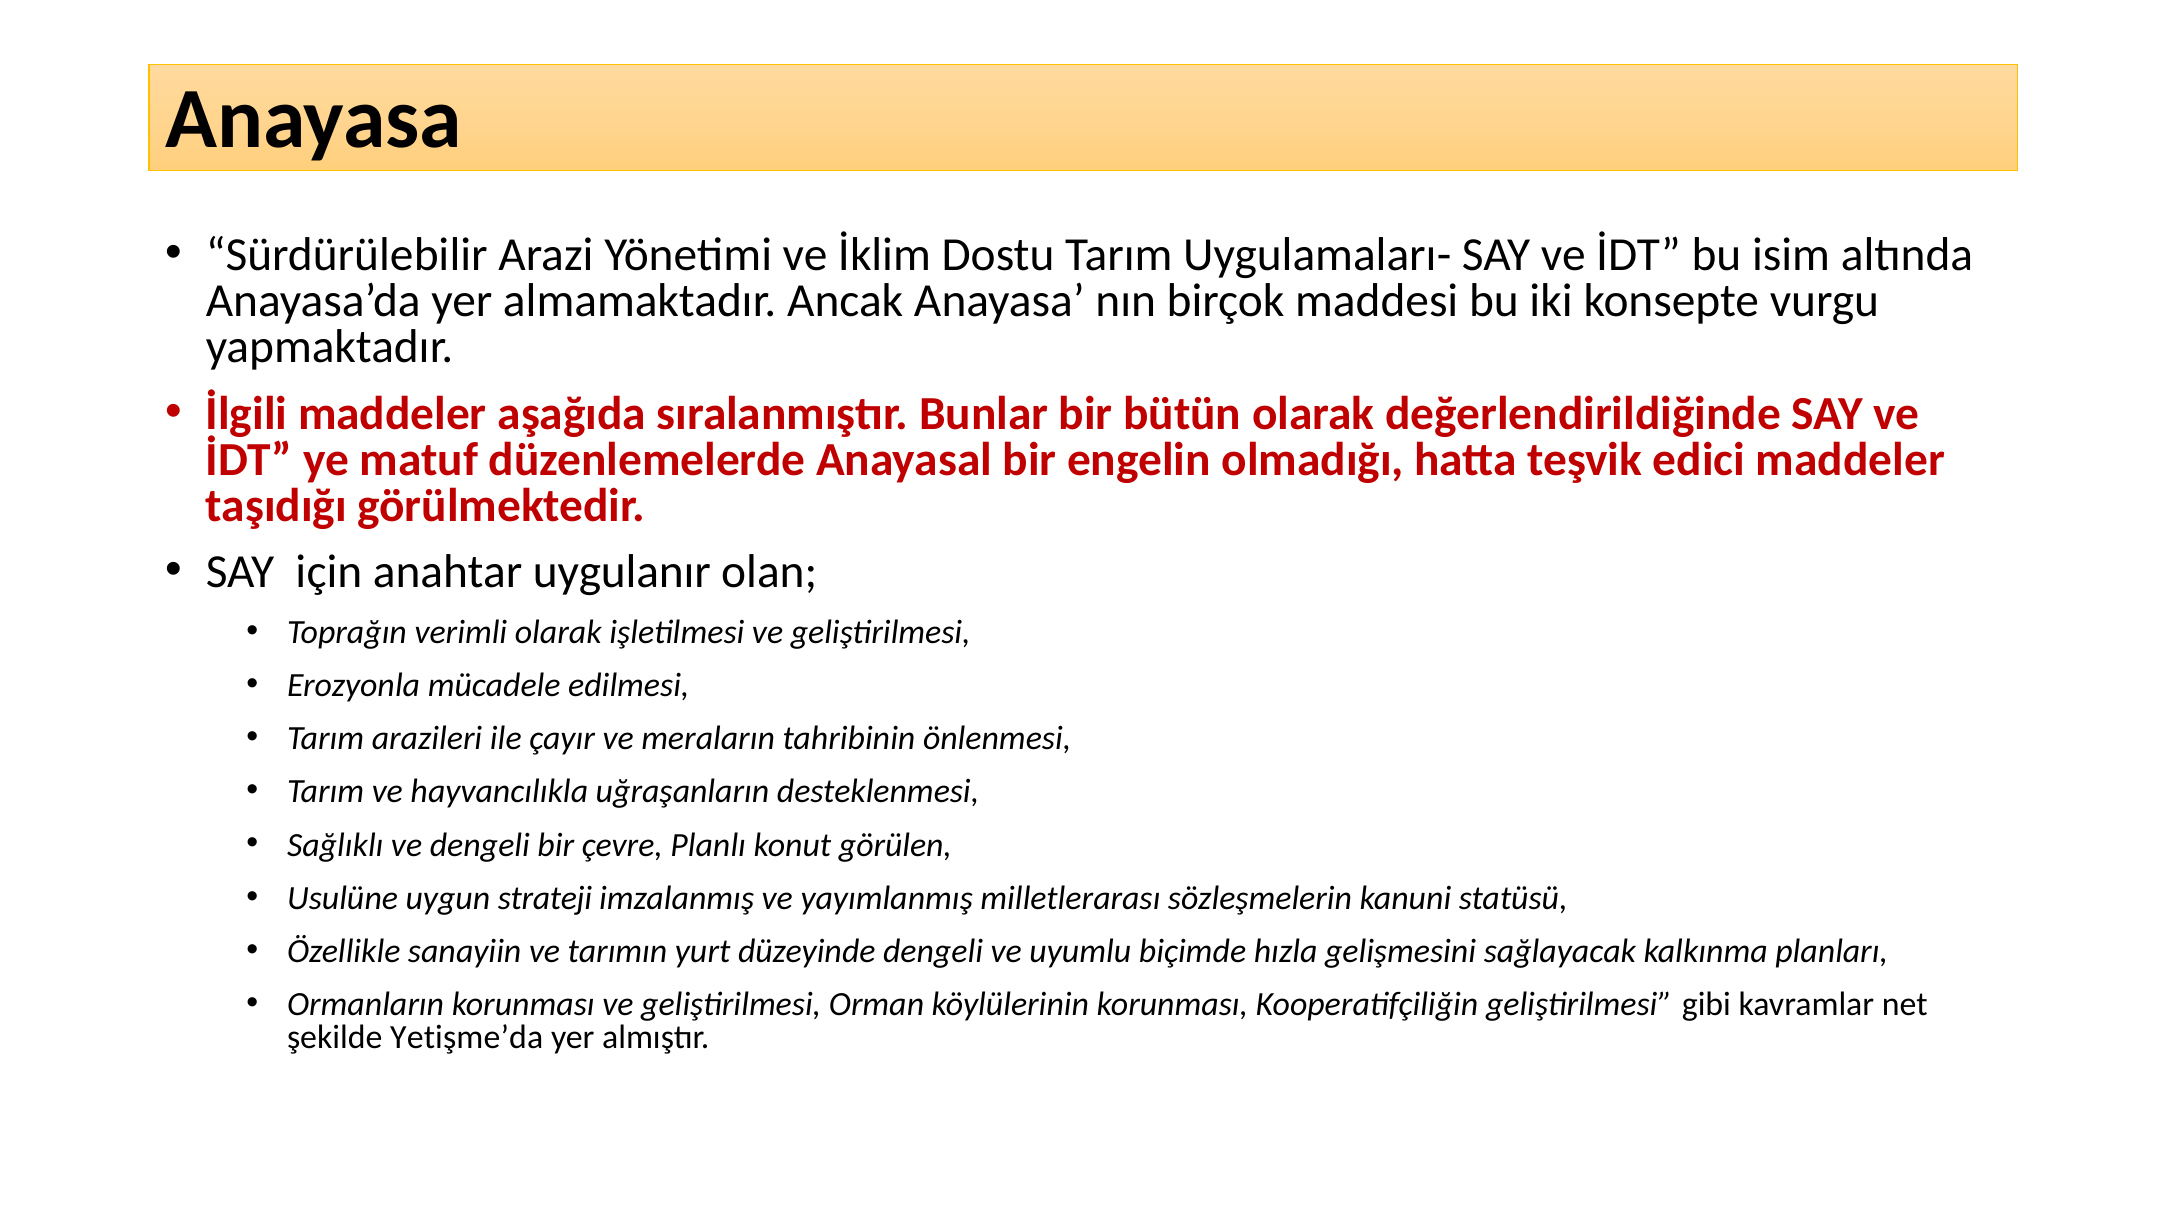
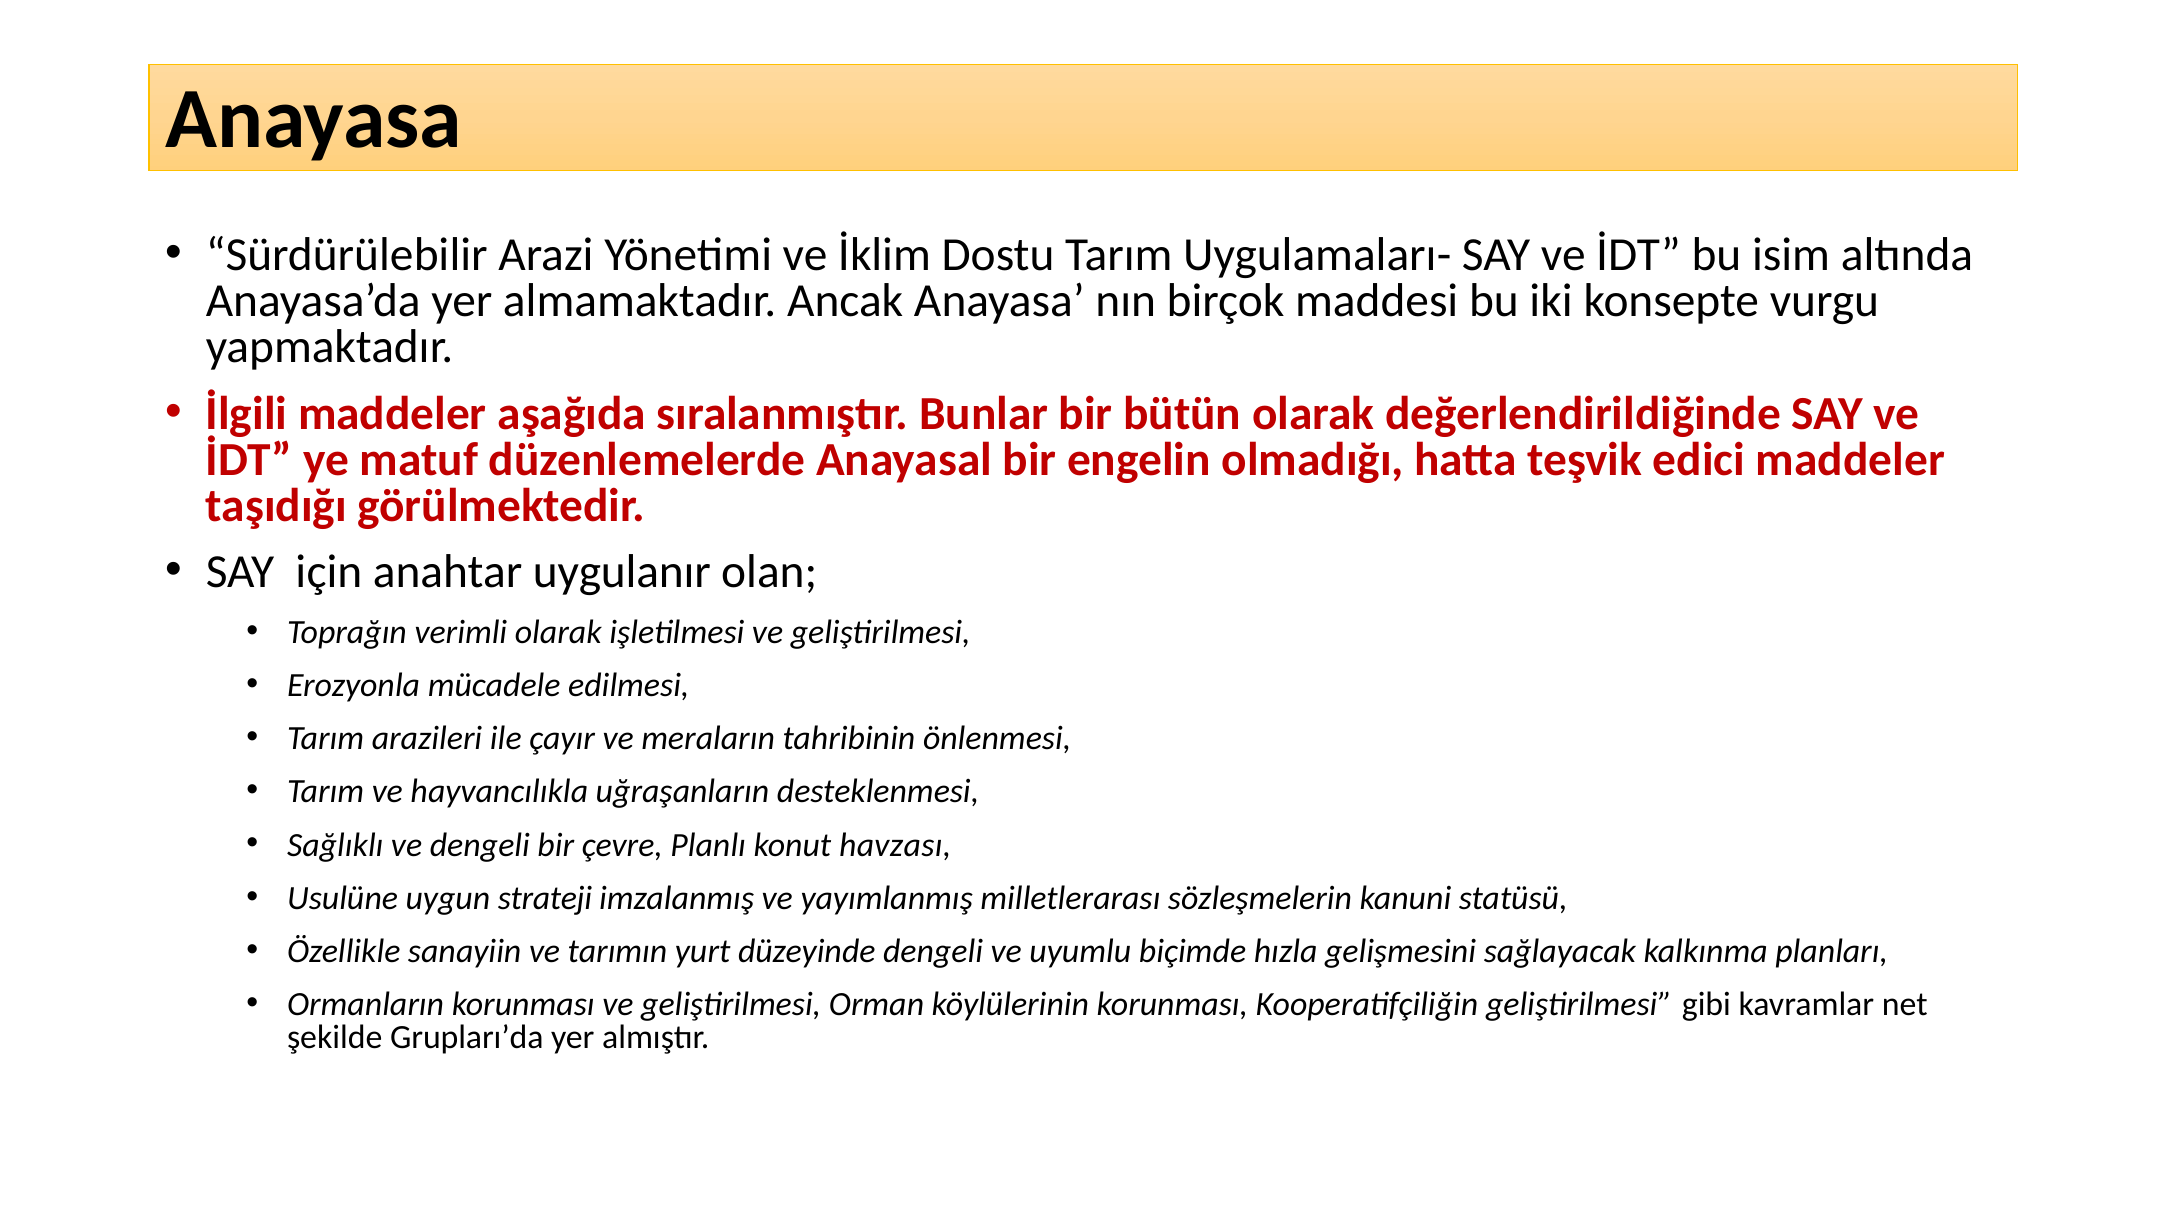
görülen: görülen -> havzası
Yetişme’da: Yetişme’da -> Grupları’da
